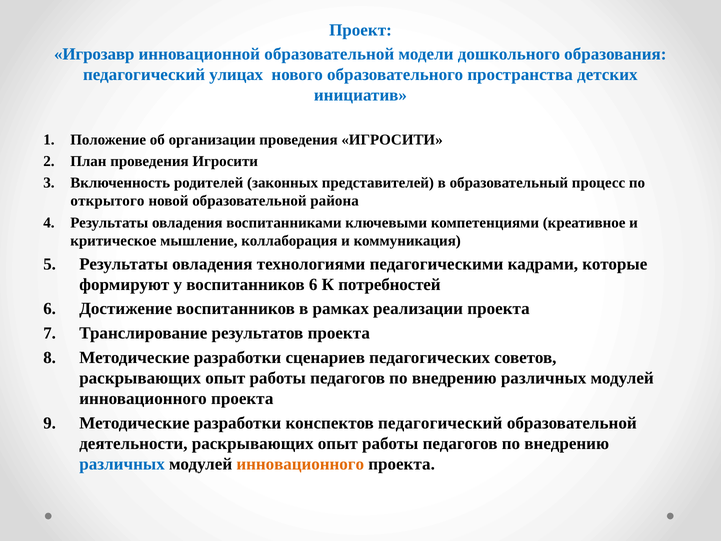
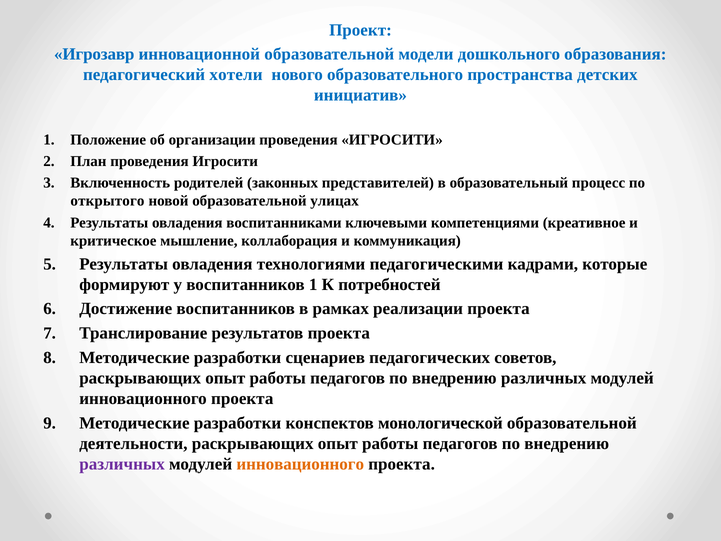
улицах: улицах -> хотели
района: района -> улицах
воспитанников 6: 6 -> 1
конспектов педагогический: педагогический -> монологической
различных at (122, 464) colour: blue -> purple
